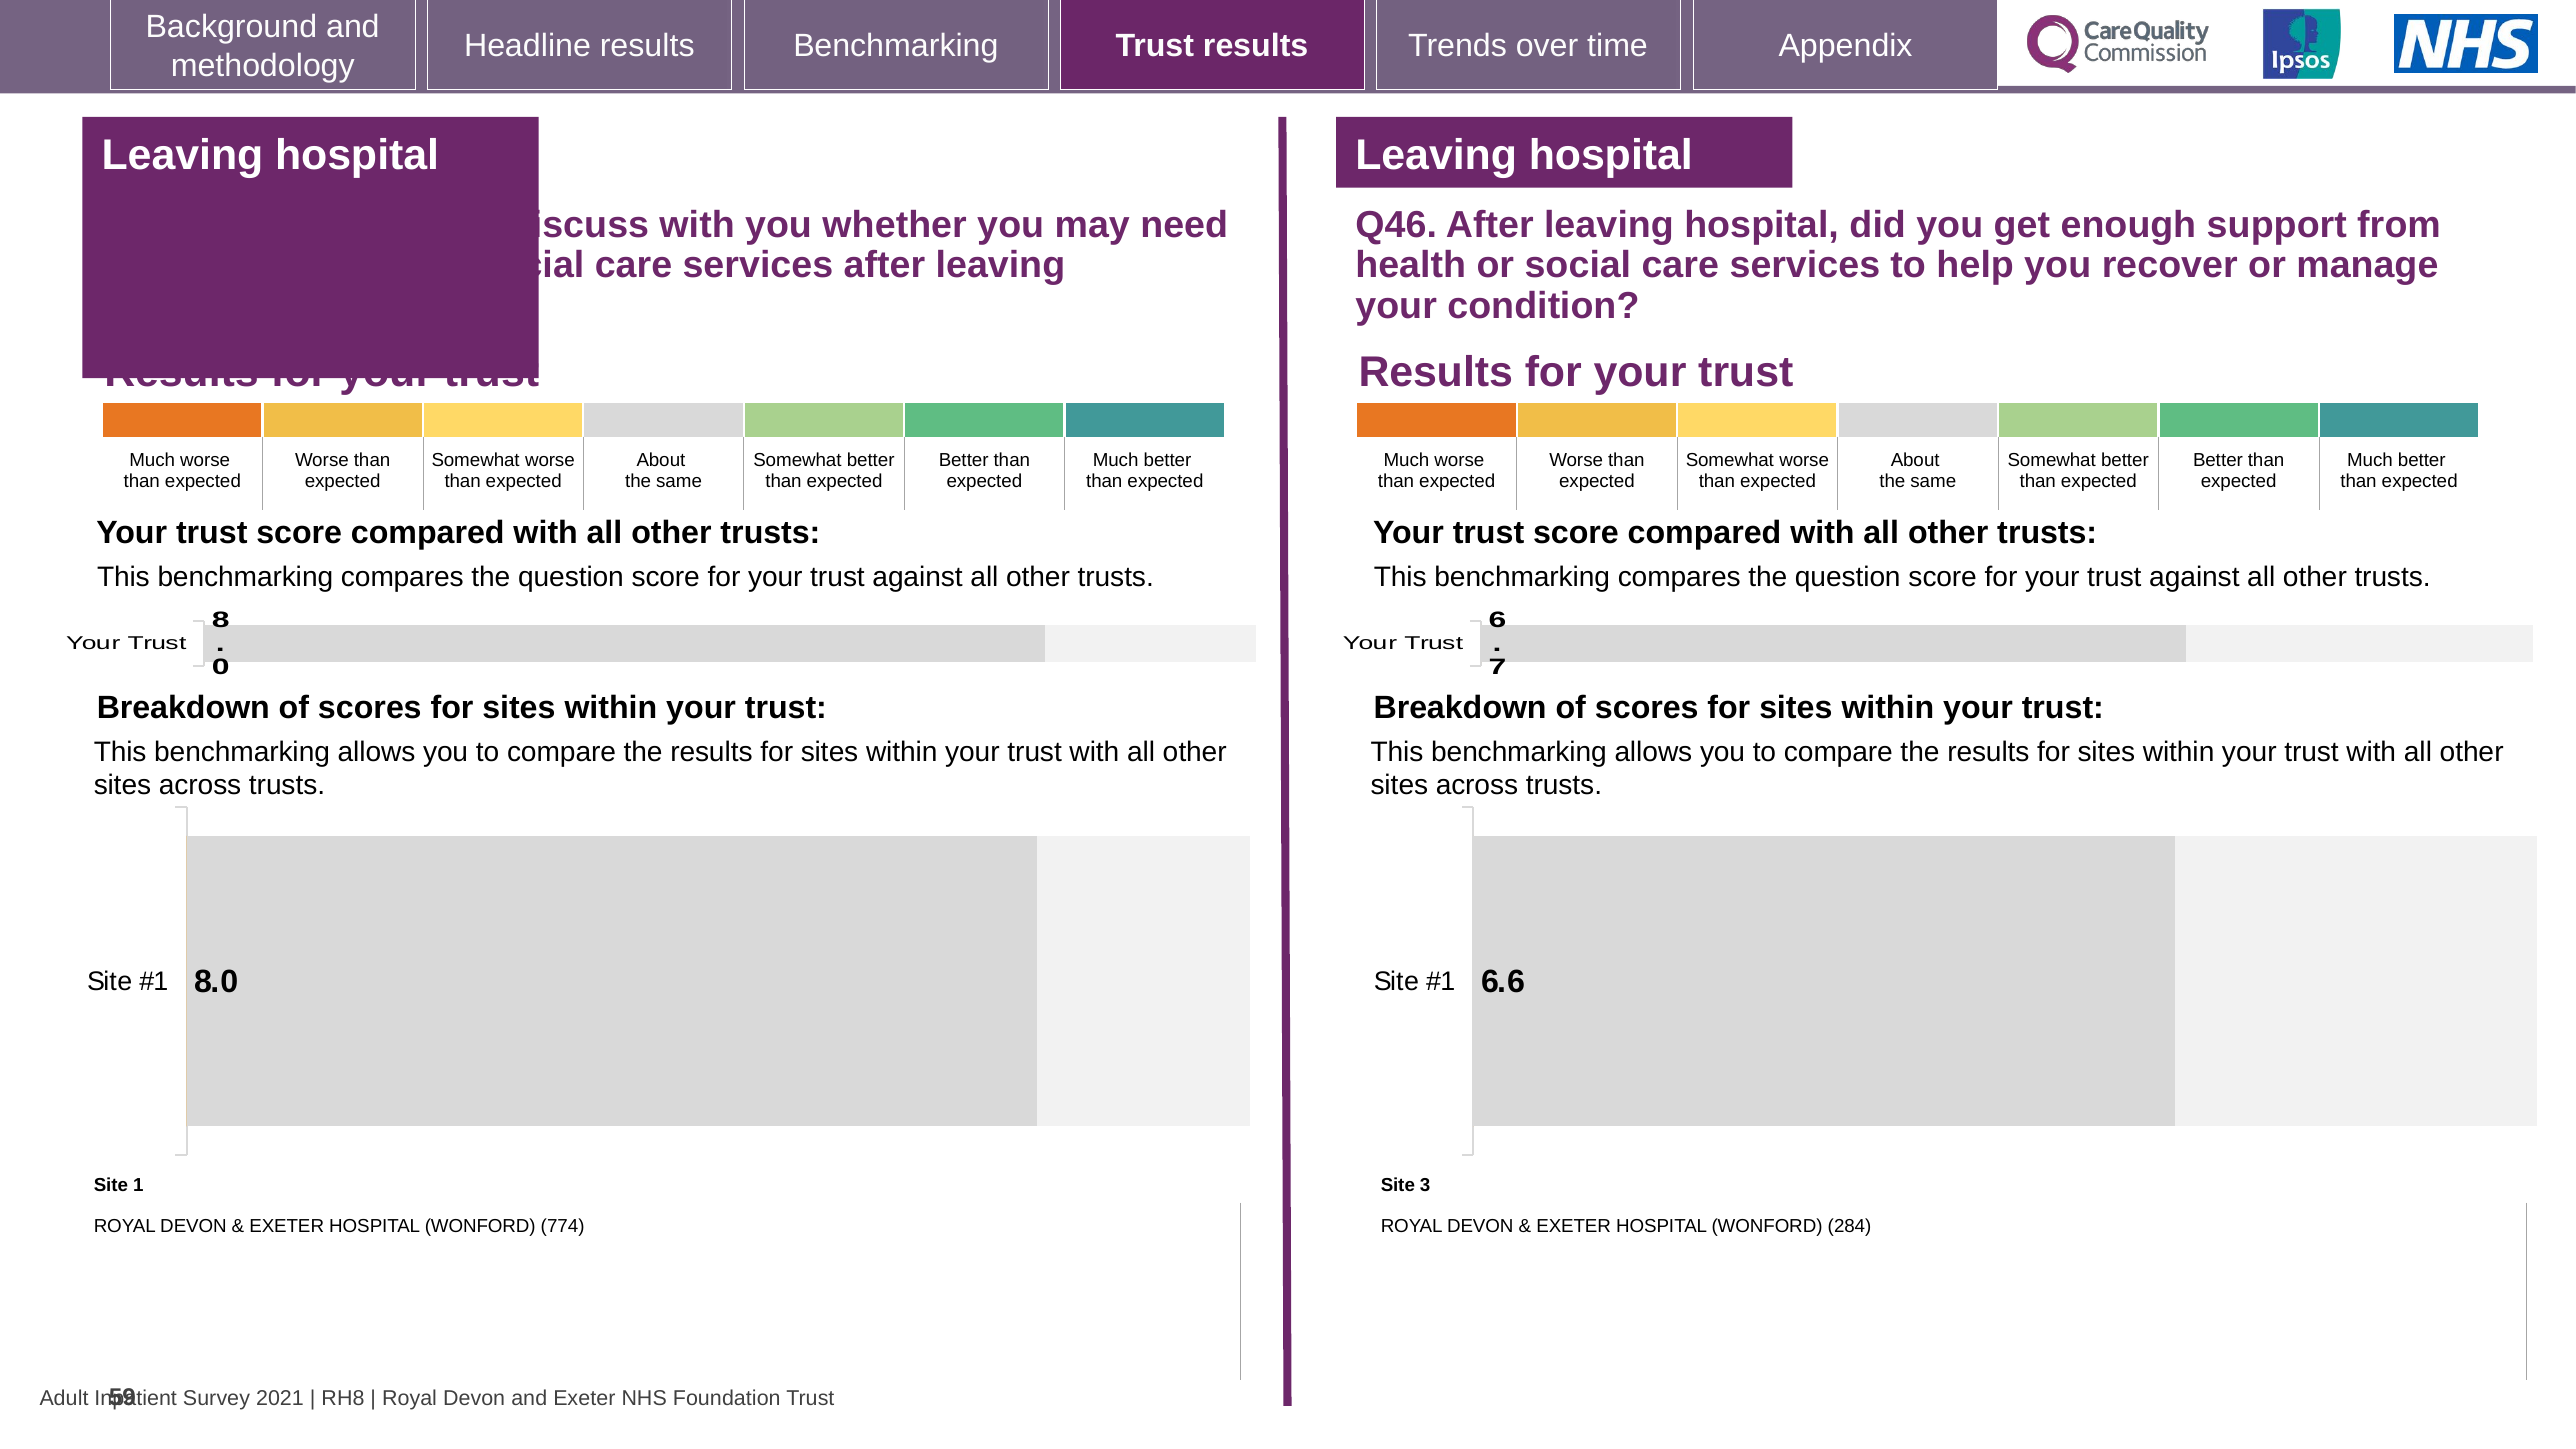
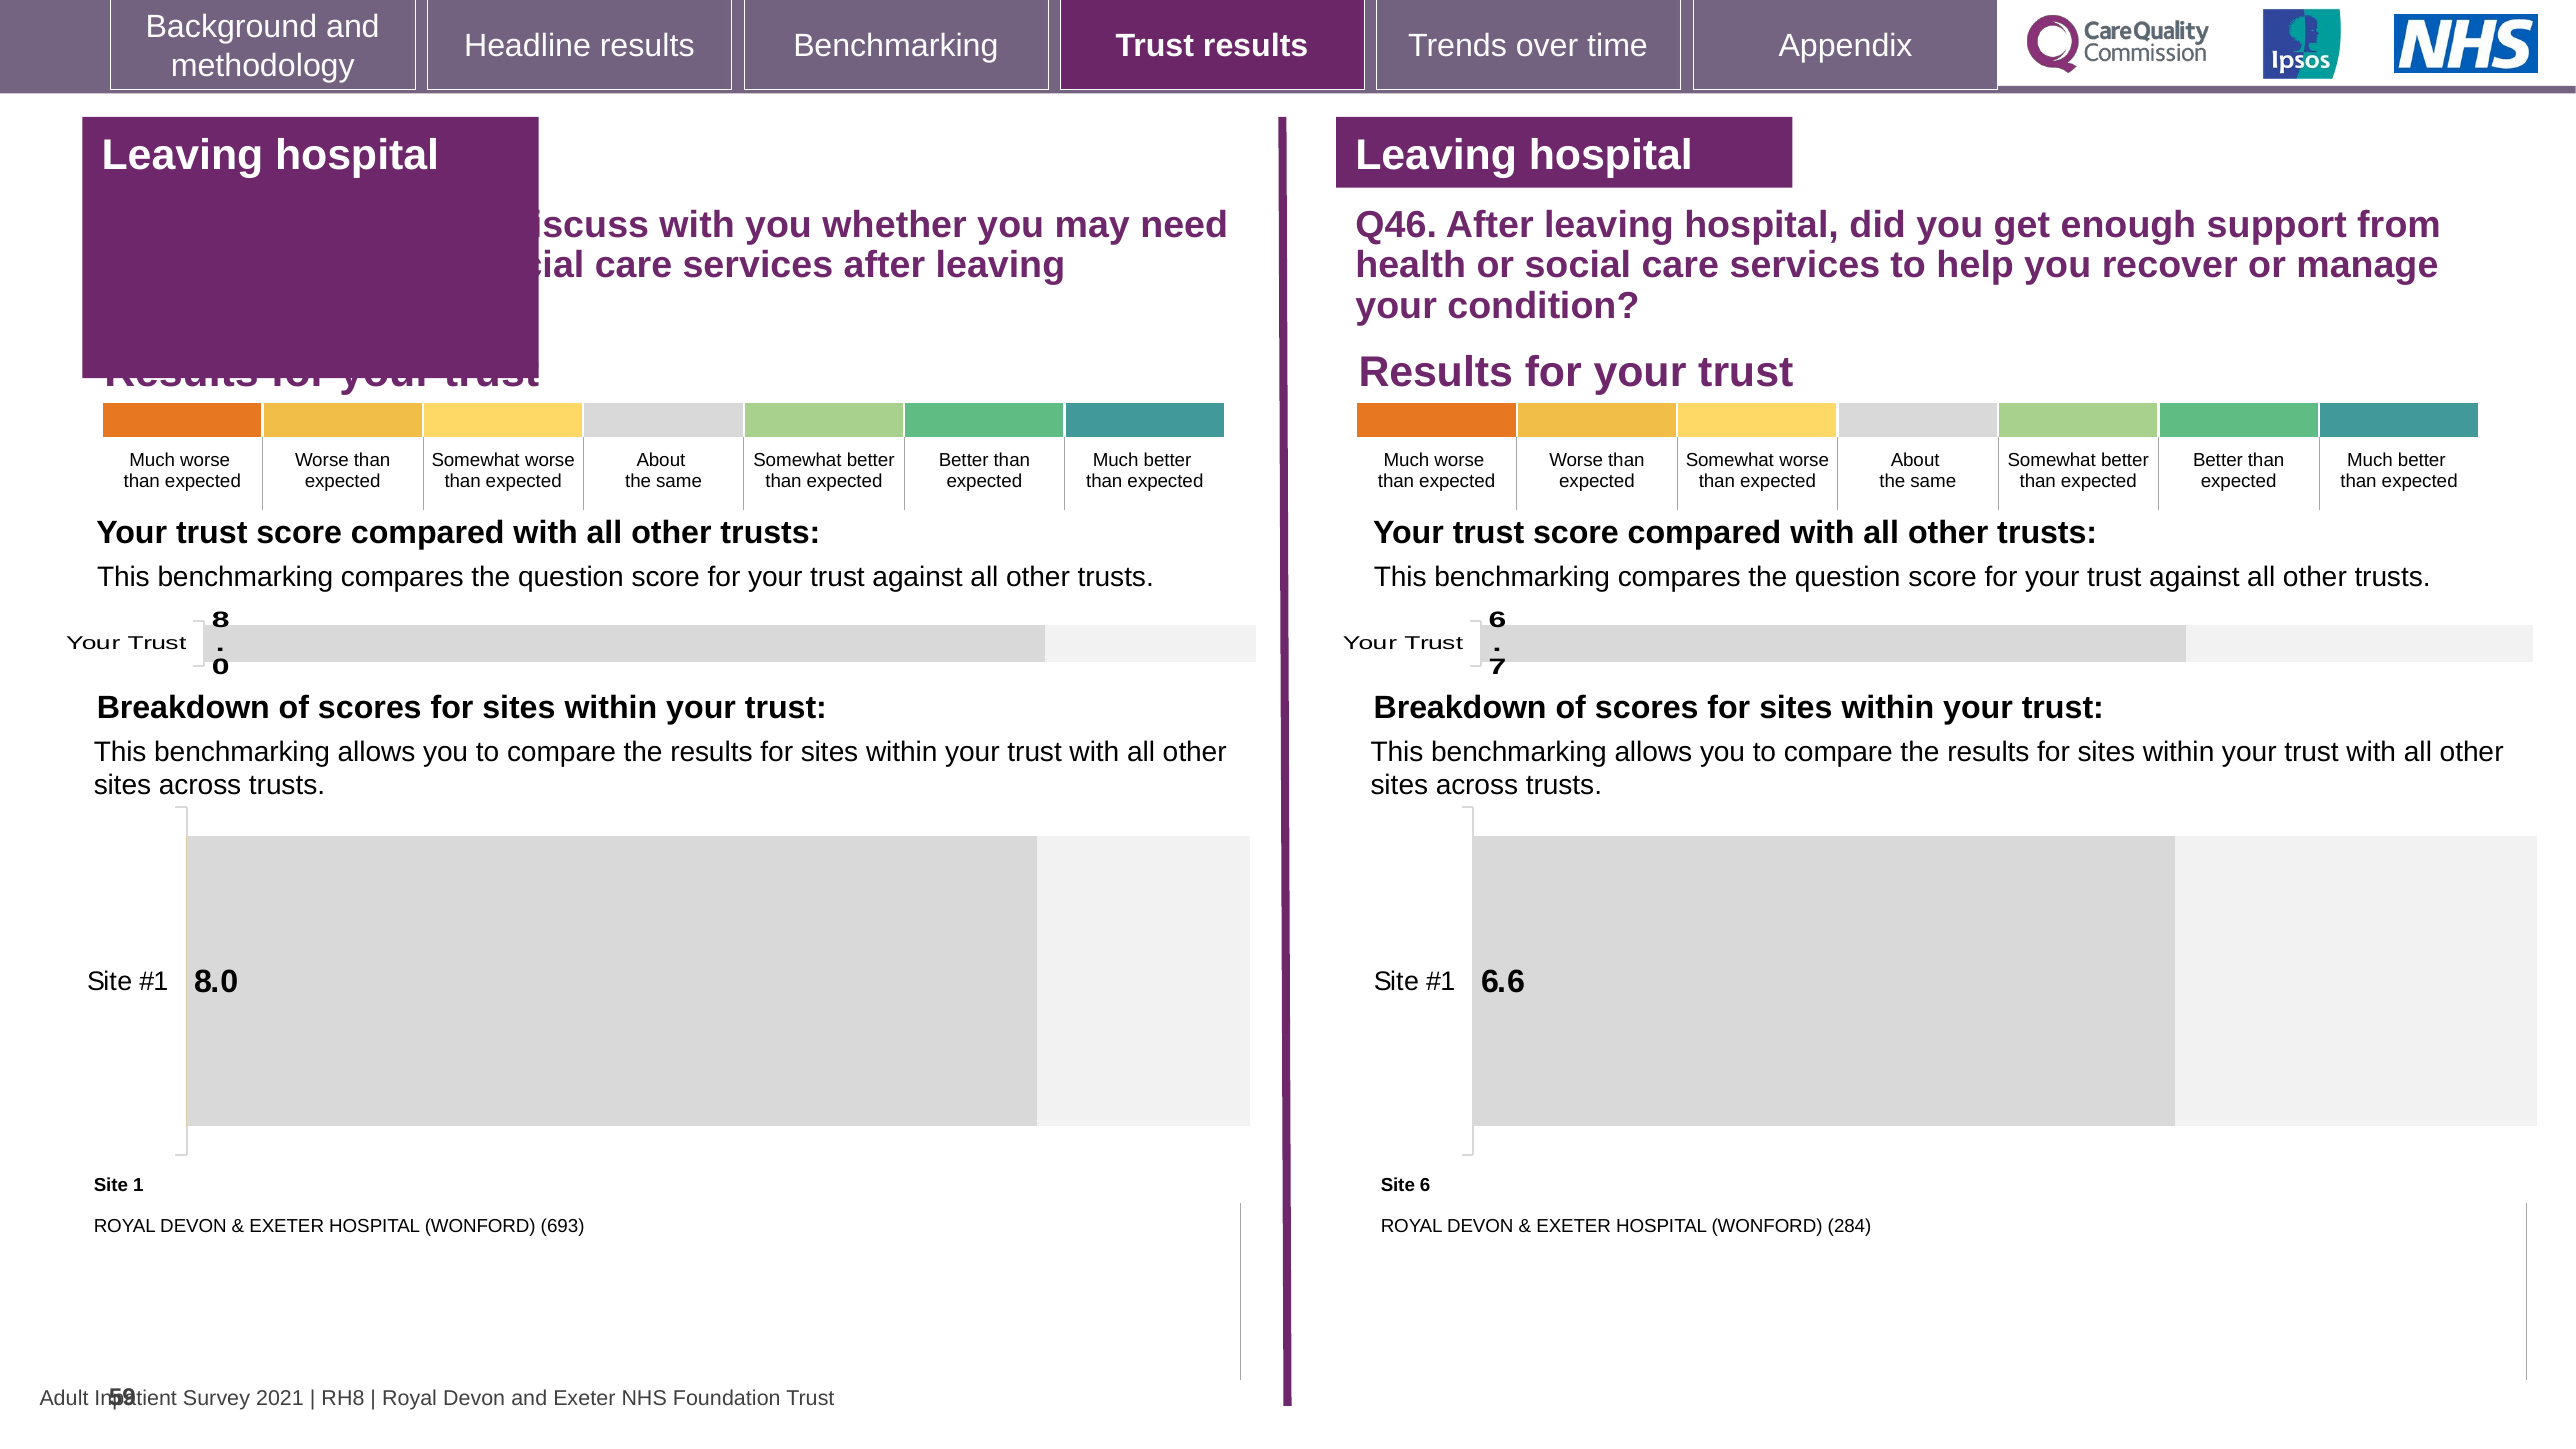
Site 3: 3 -> 6
774: 774 -> 693
